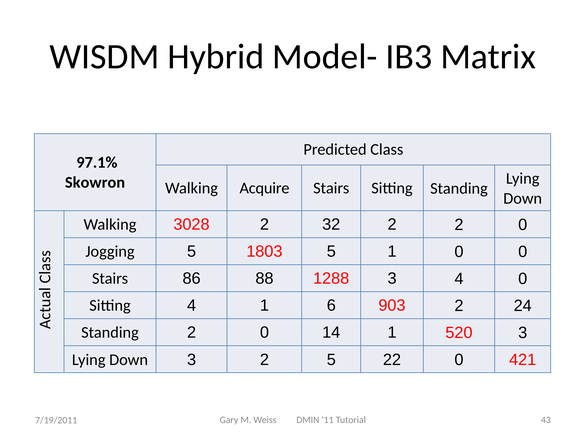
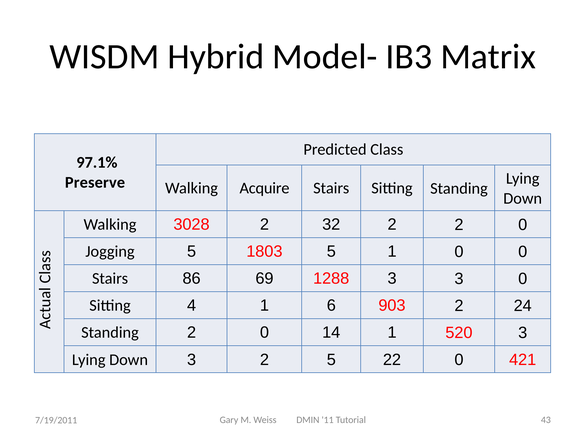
Skowron: Skowron -> Preserve
88: 88 -> 69
3 4: 4 -> 3
